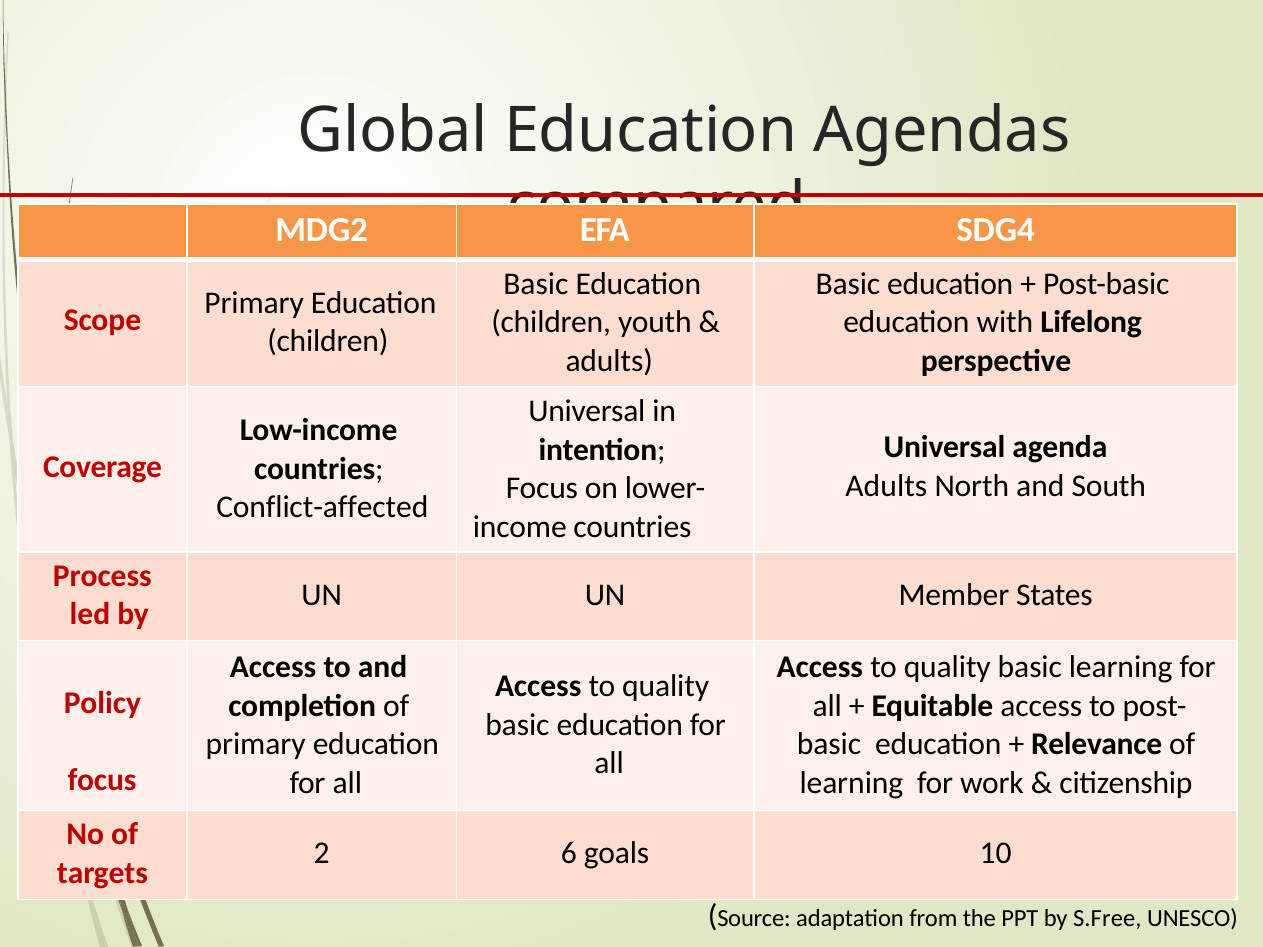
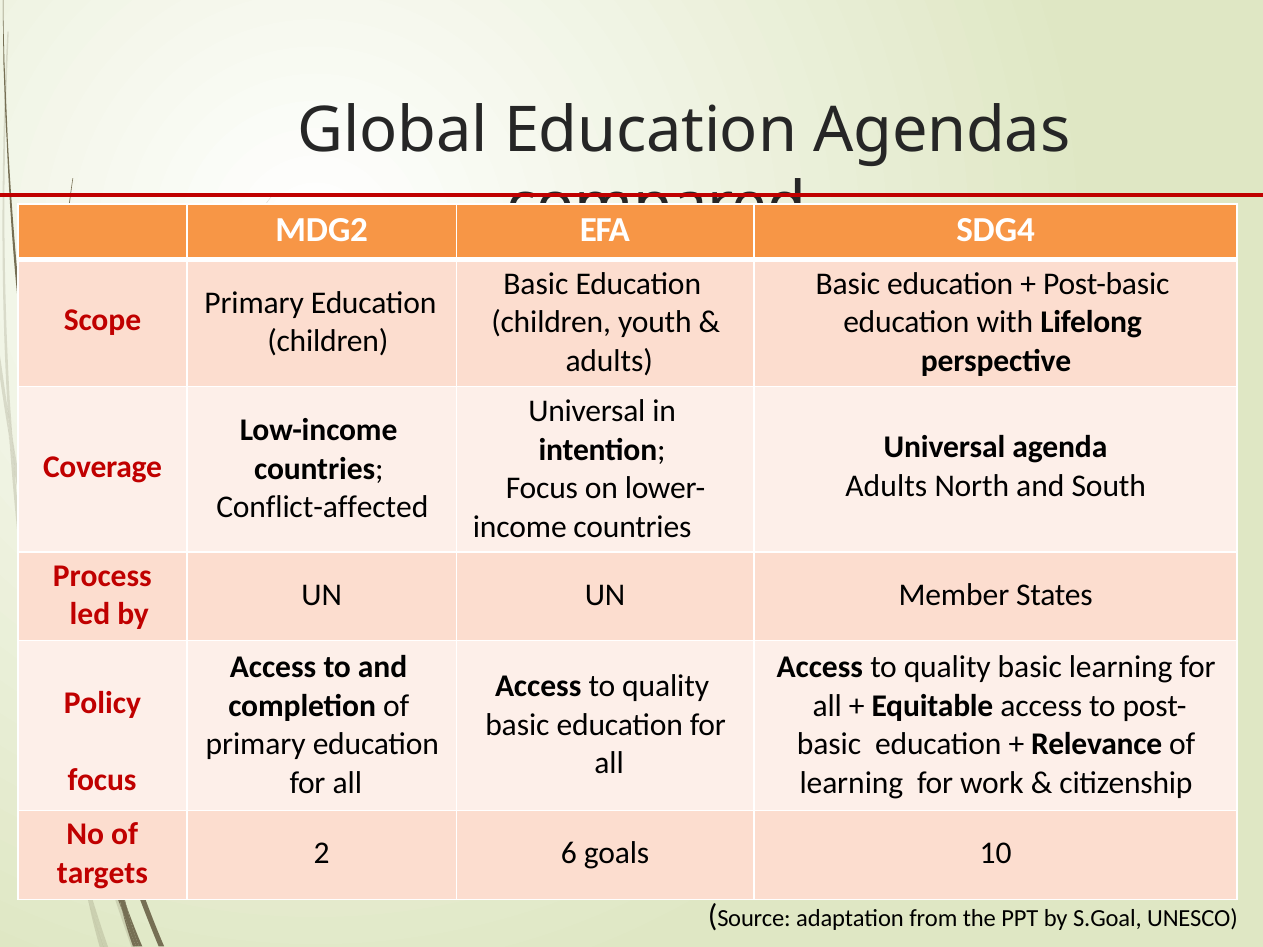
S.Free: S.Free -> S.Goal
